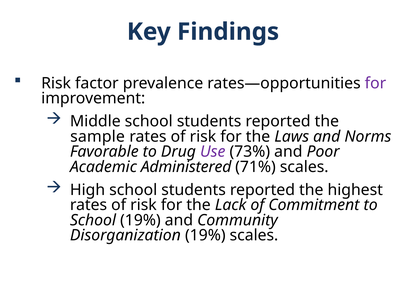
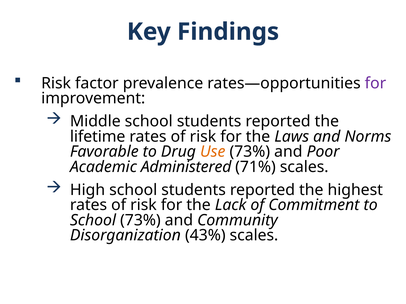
sample: sample -> lifetime
Use colour: purple -> orange
School 19%: 19% -> 73%
Disorganization 19%: 19% -> 43%
